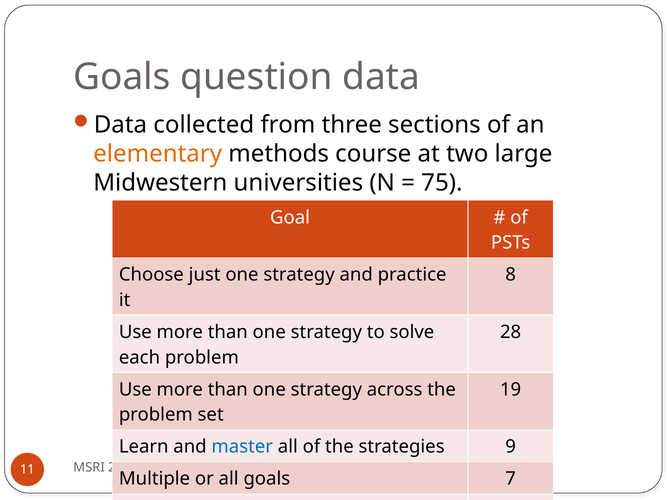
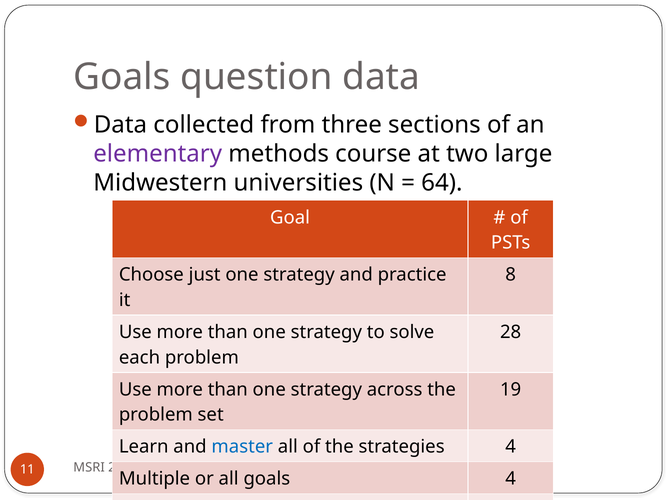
elementary colour: orange -> purple
75: 75 -> 64
strategies 9: 9 -> 4
goals 7: 7 -> 4
